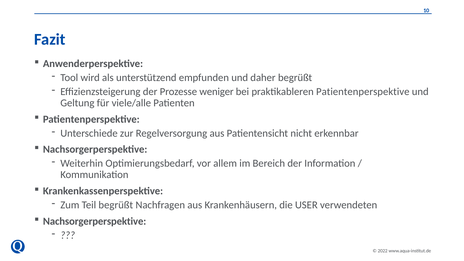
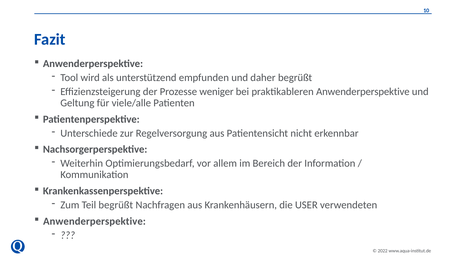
praktikableren Patientenperspektive: Patientenperspektive -> Anwenderperspektive
Nachsorgerperspektive at (95, 221): Nachsorgerperspektive -> Anwenderperspektive
